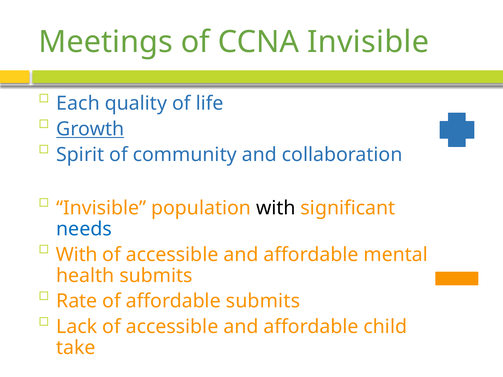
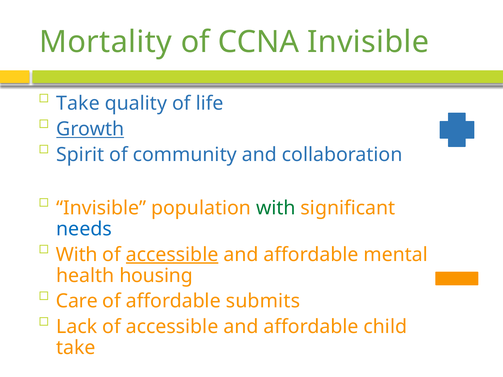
Meetings: Meetings -> Mortality
Each at (78, 104): Each -> Take
with at (276, 208) colour: black -> green
accessible at (172, 255) underline: none -> present
health submits: submits -> housing
Rate: Rate -> Care
